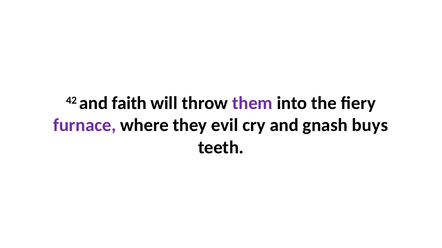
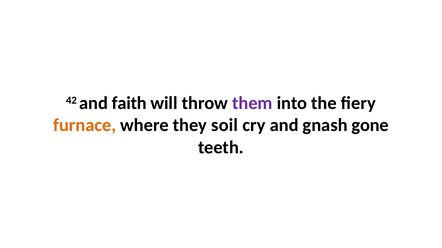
furnace colour: purple -> orange
evil: evil -> soil
buys: buys -> gone
